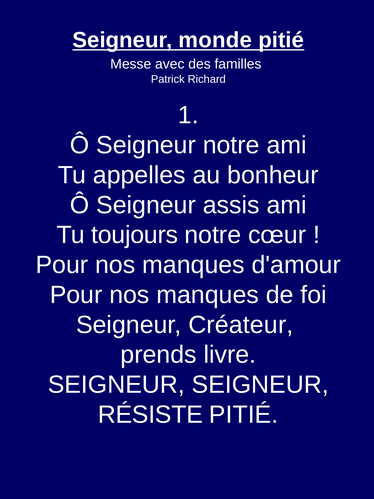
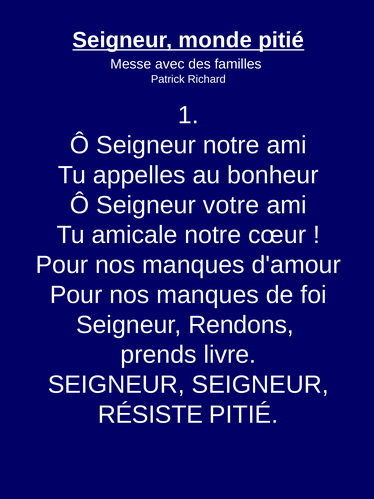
assis: assis -> votre
toujours: toujours -> amicale
Créateur: Créateur -> Rendons
